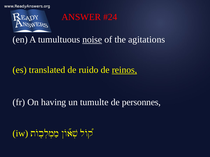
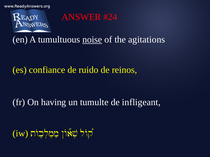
translated: translated -> confiance
reinos underline: present -> none
personnes: personnes -> infligeant
